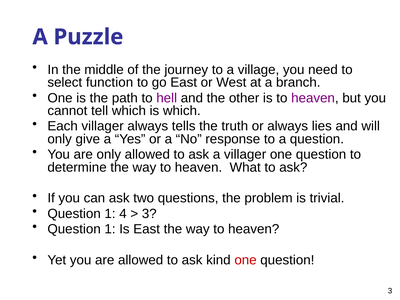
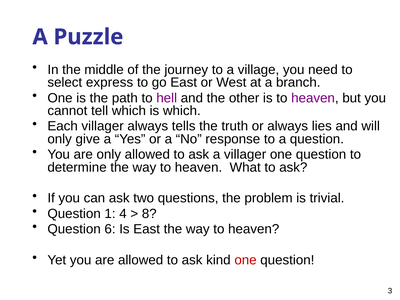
function: function -> express
3 at (149, 214): 3 -> 8
1 at (110, 229): 1 -> 6
